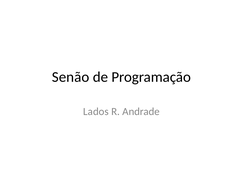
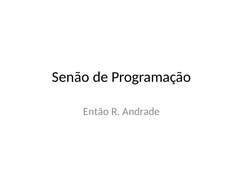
Lados: Lados -> Então
